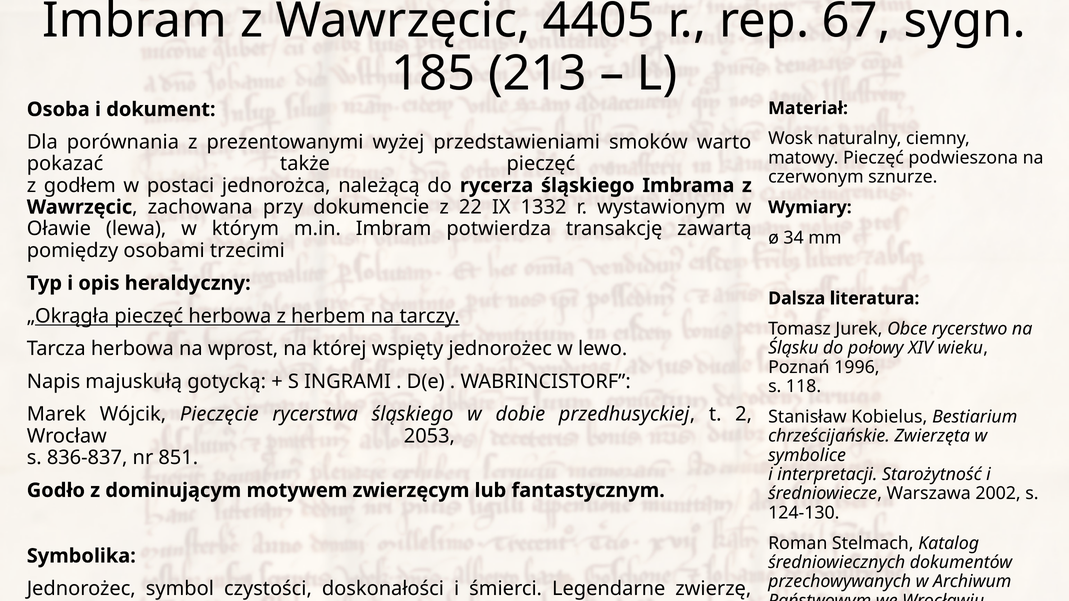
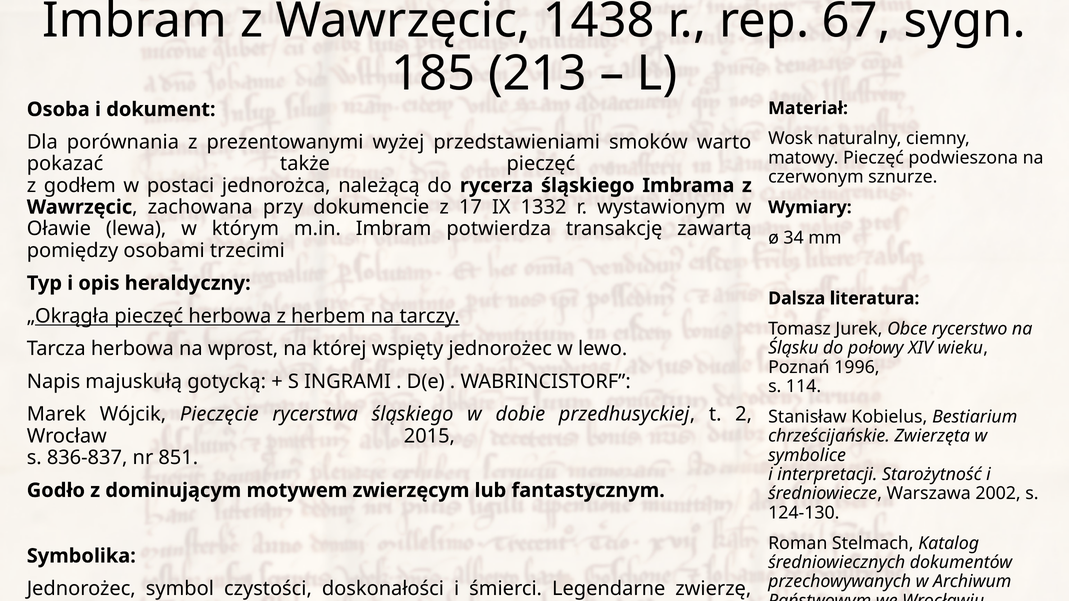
4405: 4405 -> 1438
22: 22 -> 17
118: 118 -> 114
2053: 2053 -> 2015
